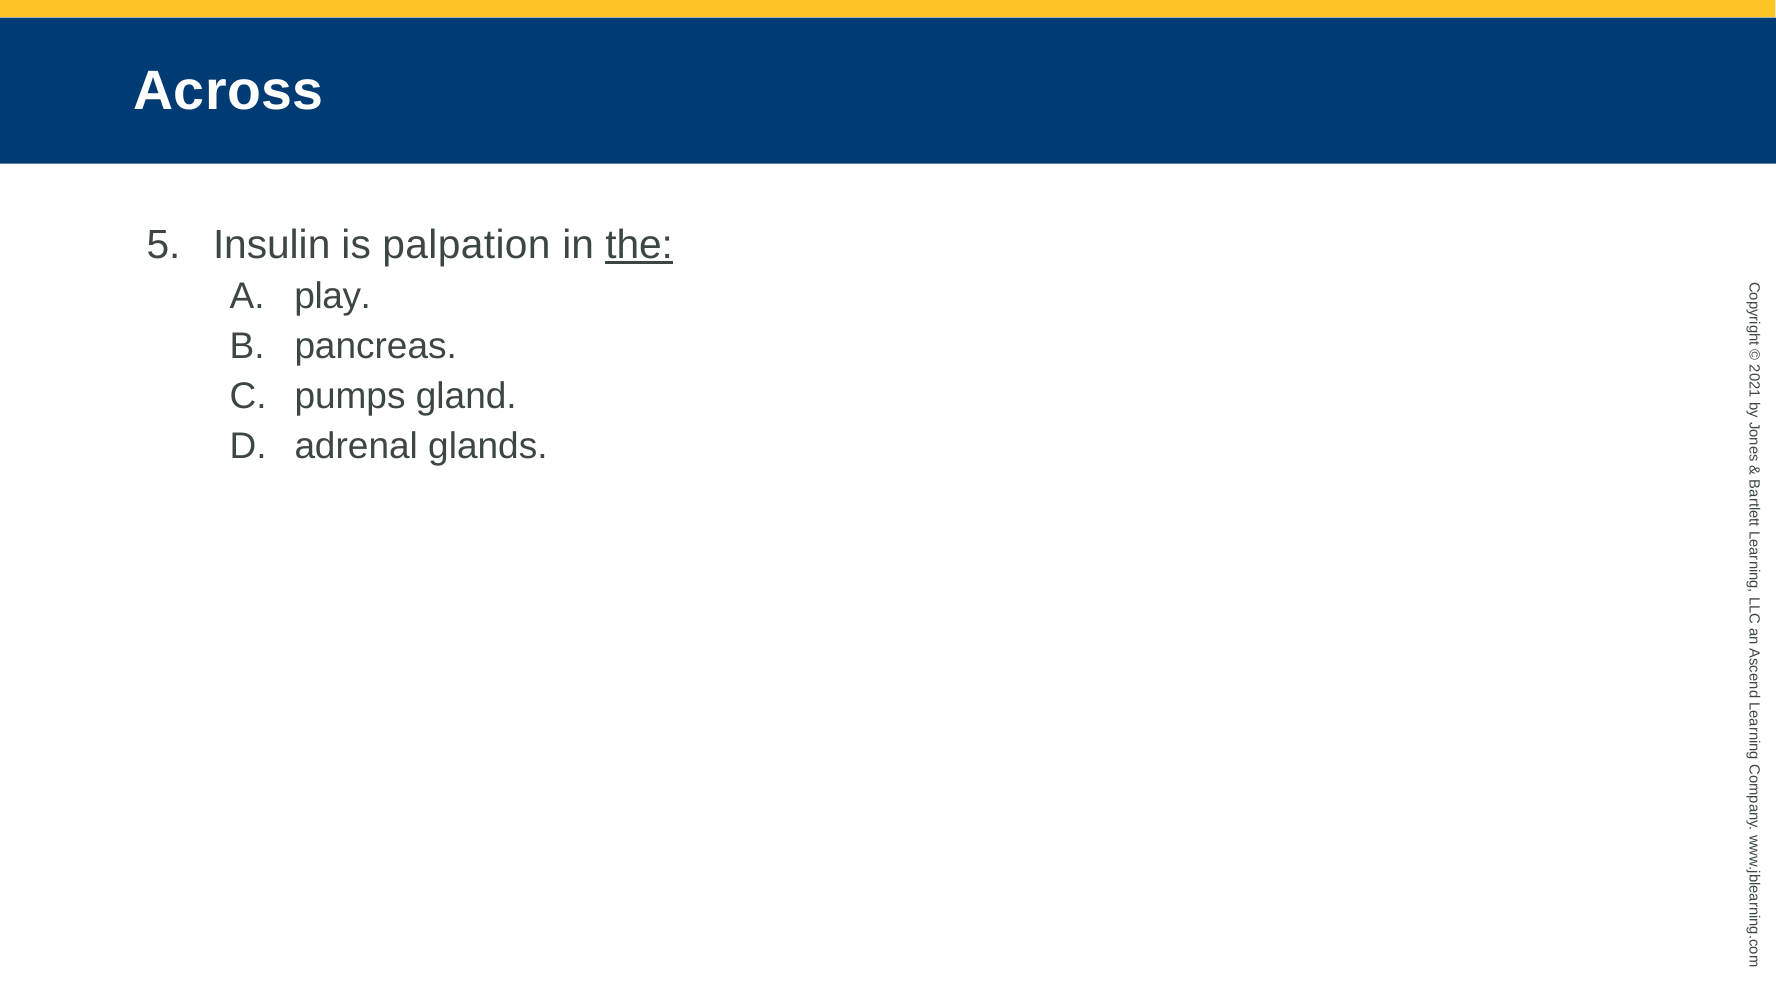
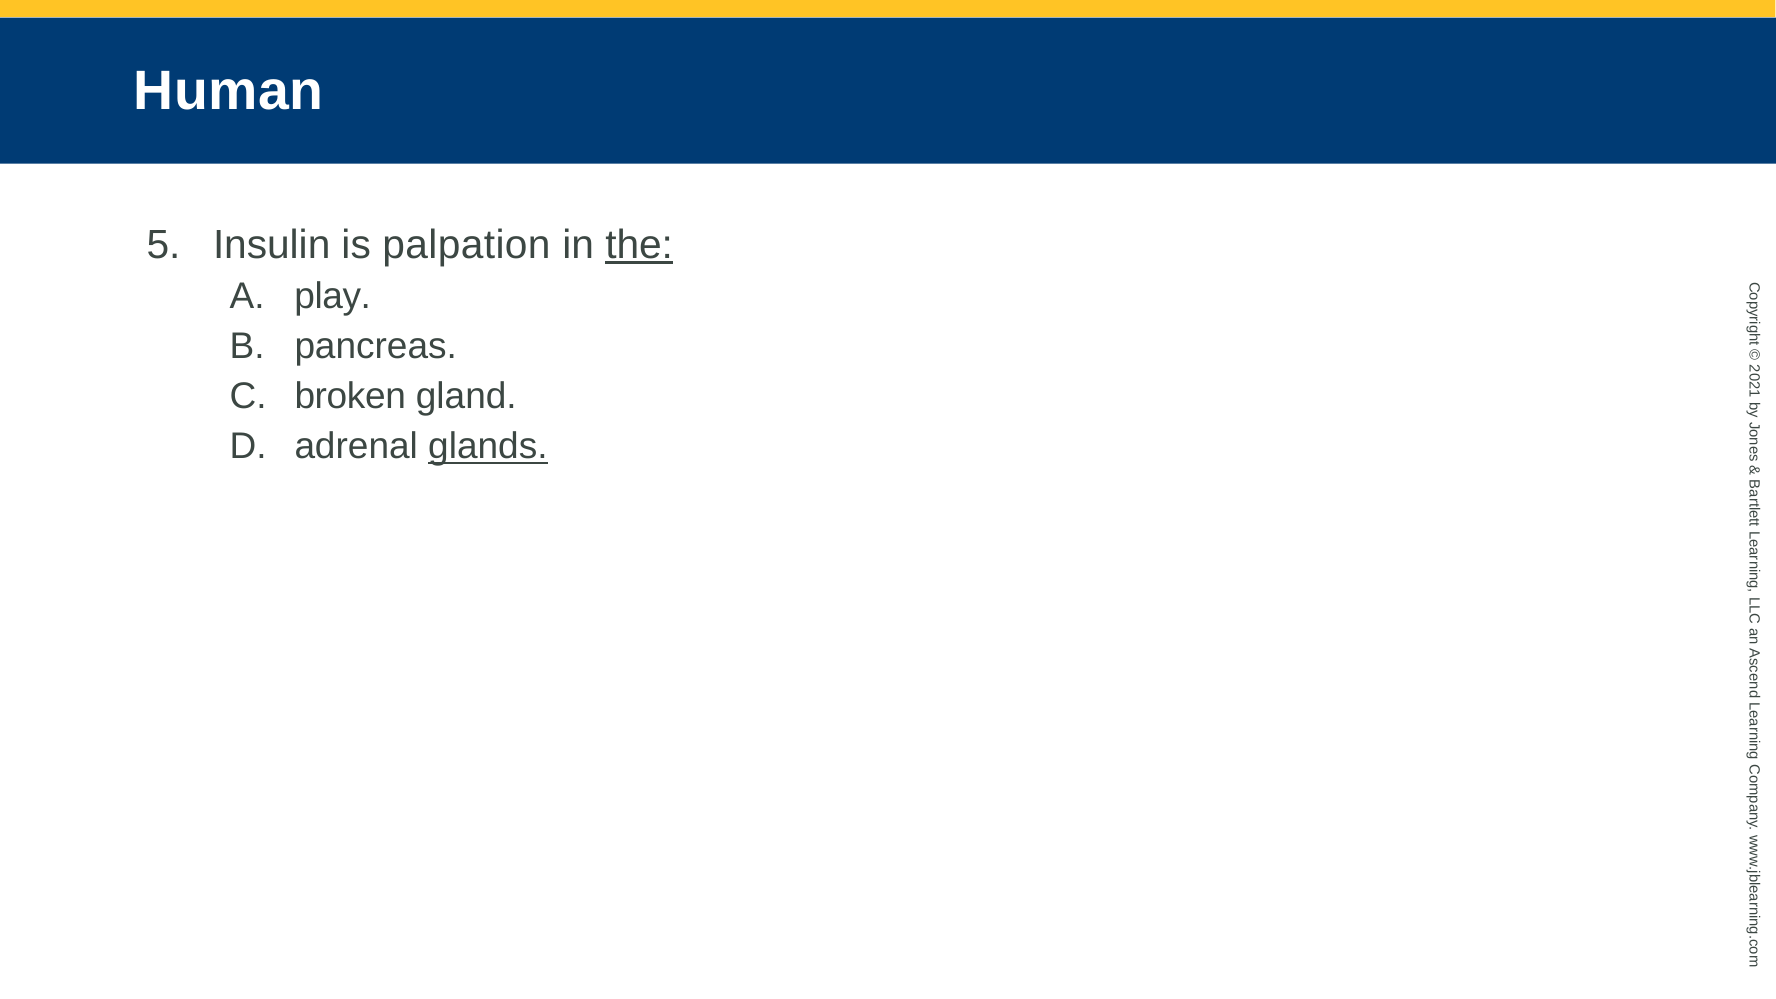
Across: Across -> Human
pumps: pumps -> broken
glands underline: none -> present
